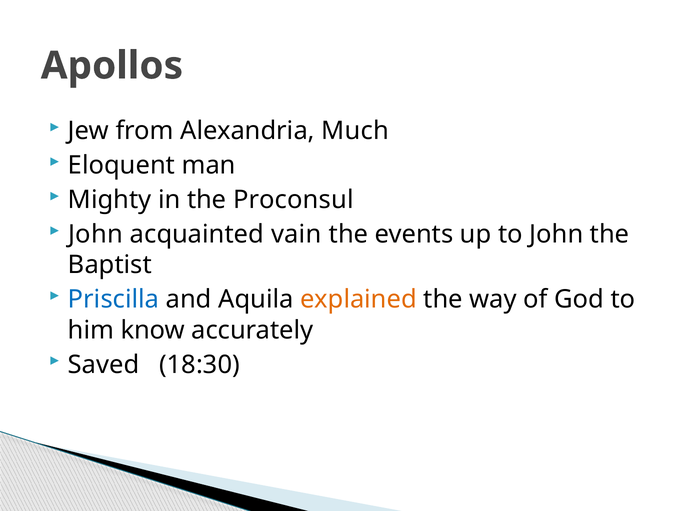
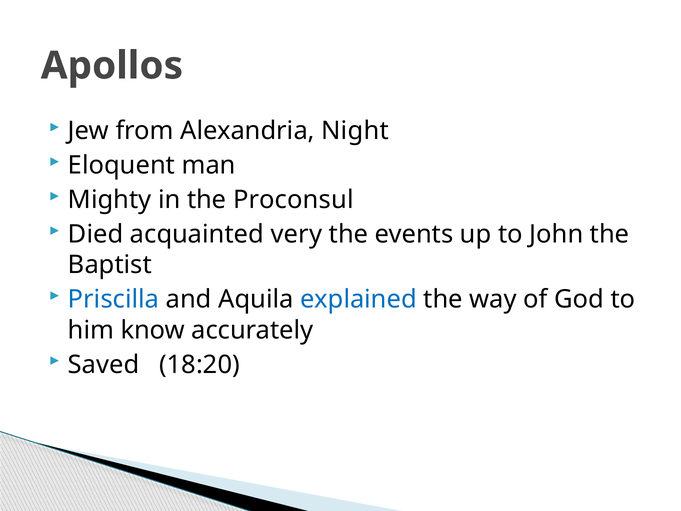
Much: Much -> Night
John at (95, 234): John -> Died
vain: vain -> very
explained colour: orange -> blue
18:30: 18:30 -> 18:20
